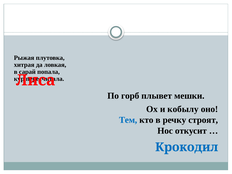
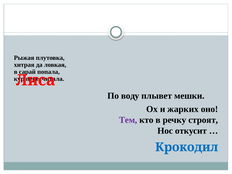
горб: горб -> воду
кобылу: кобылу -> жарких
Тем colour: blue -> purple
